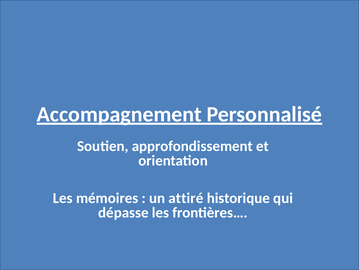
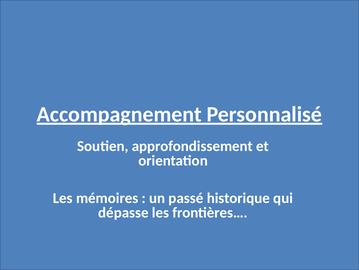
attiré: attiré -> passé
